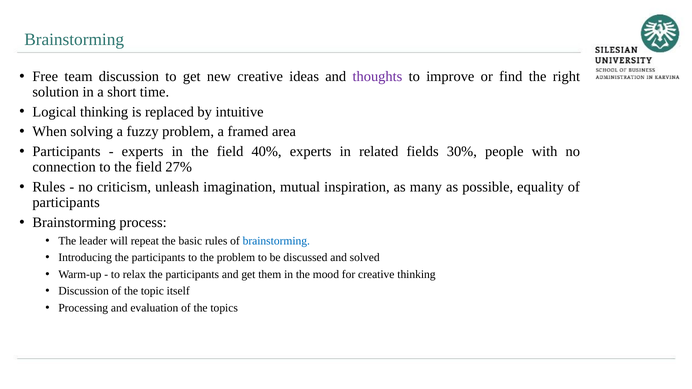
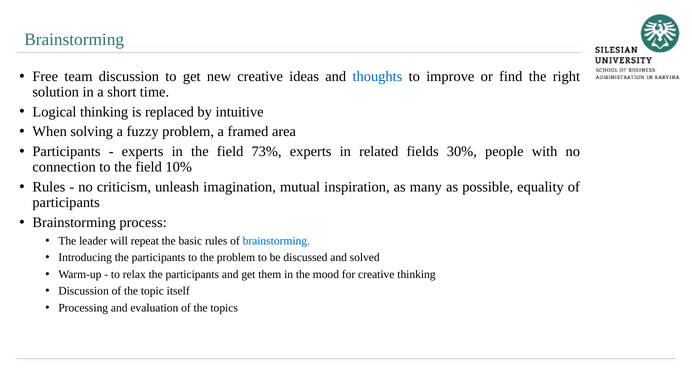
thoughts colour: purple -> blue
40%: 40% -> 73%
27%: 27% -> 10%
